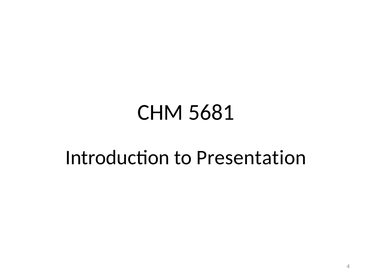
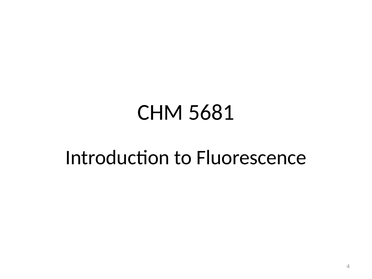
Presentation: Presentation -> Fluorescence
